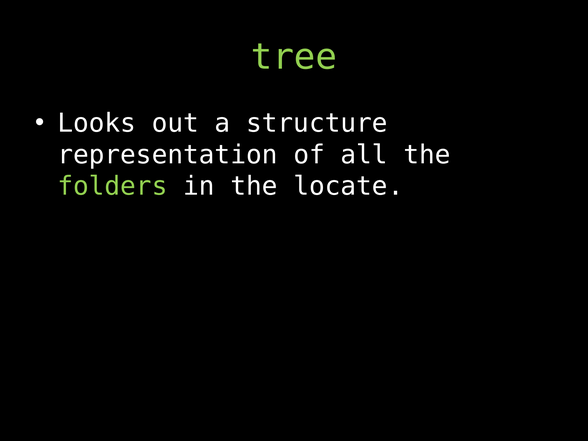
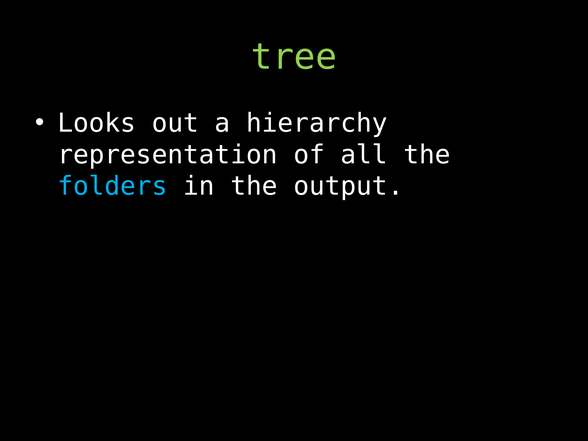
structure: structure -> hierarchy
folders colour: light green -> light blue
locate: locate -> output
